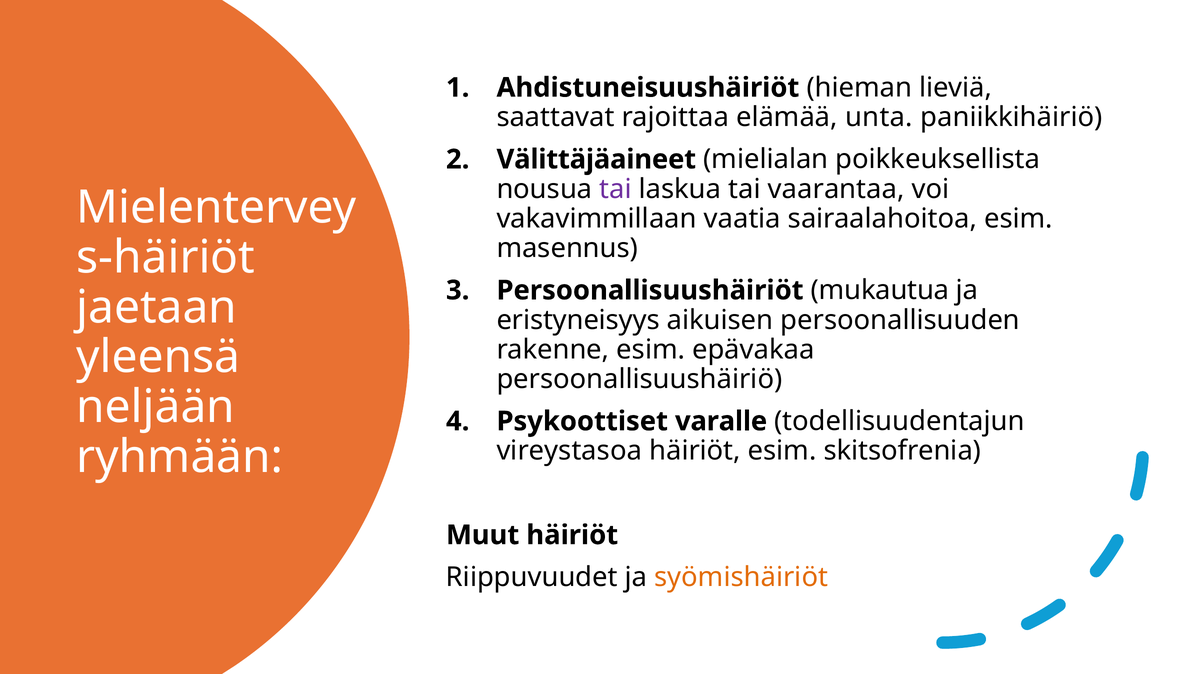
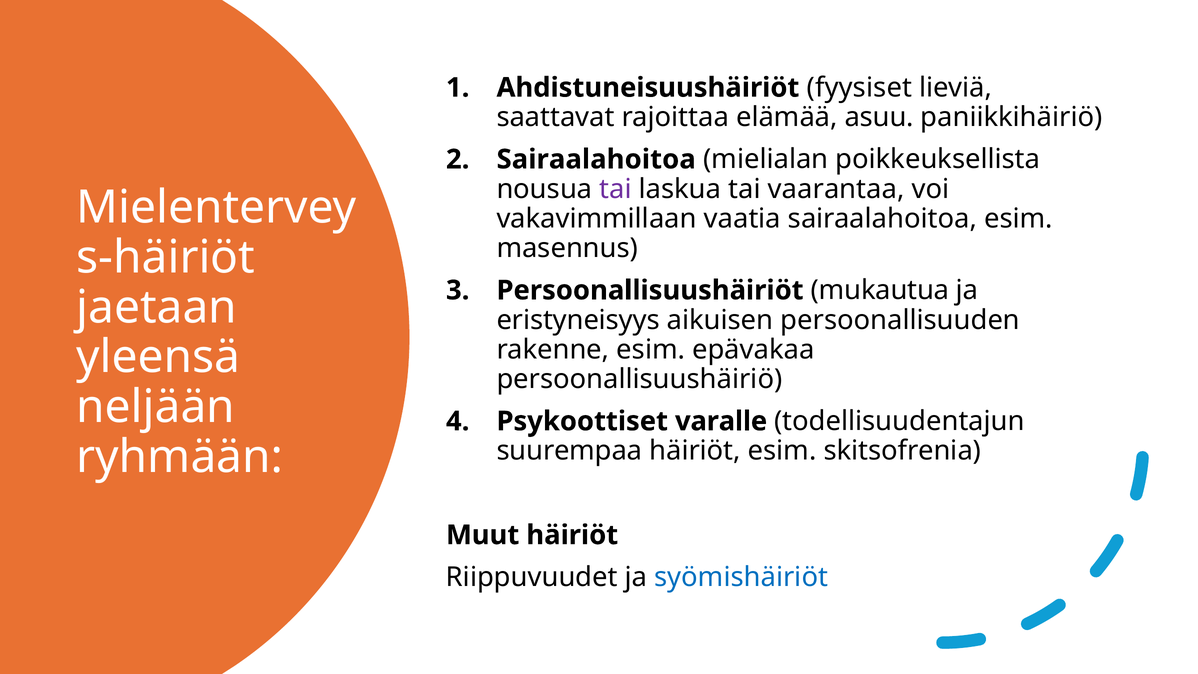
hieman: hieman -> fyysiset
unta: unta -> asuu
Välittäjäaineet at (596, 159): Välittäjäaineet -> Sairaalahoitoa
vireystasoa: vireystasoa -> suurempaa
syömishäiriöt colour: orange -> blue
